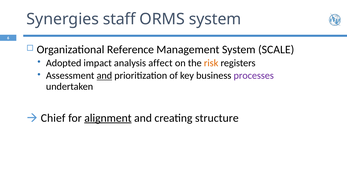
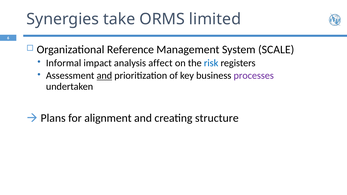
staff: staff -> take
ORMS system: system -> limited
Adopted: Adopted -> Informal
risk colour: orange -> blue
Chief: Chief -> Plans
alignment underline: present -> none
